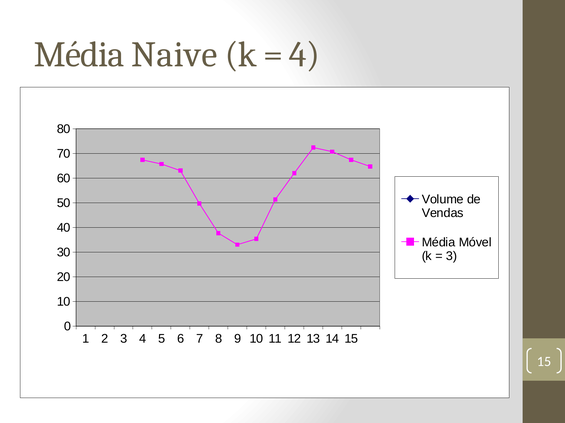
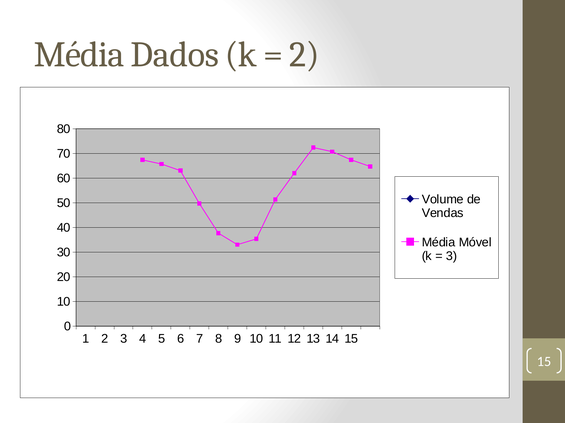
Naive: Naive -> Dados
4 at (304, 55): 4 -> 2
